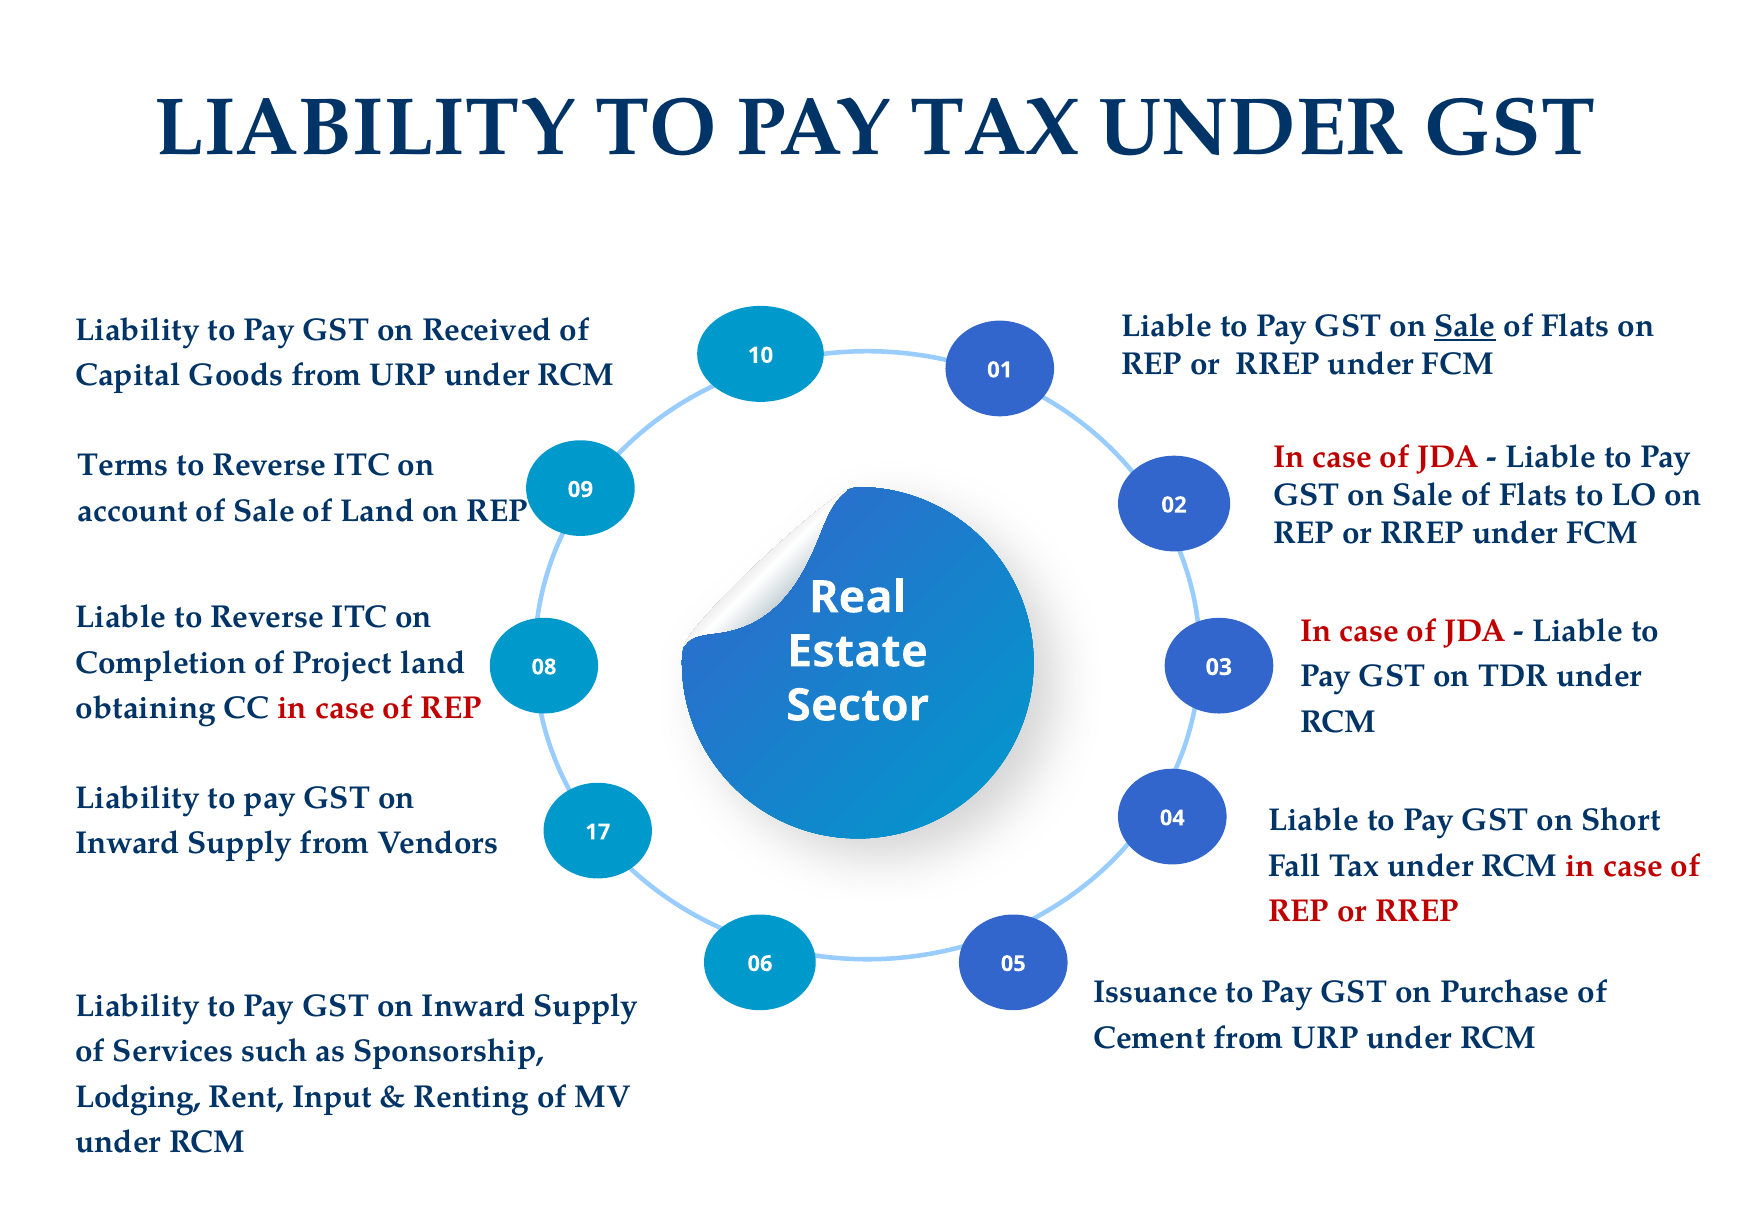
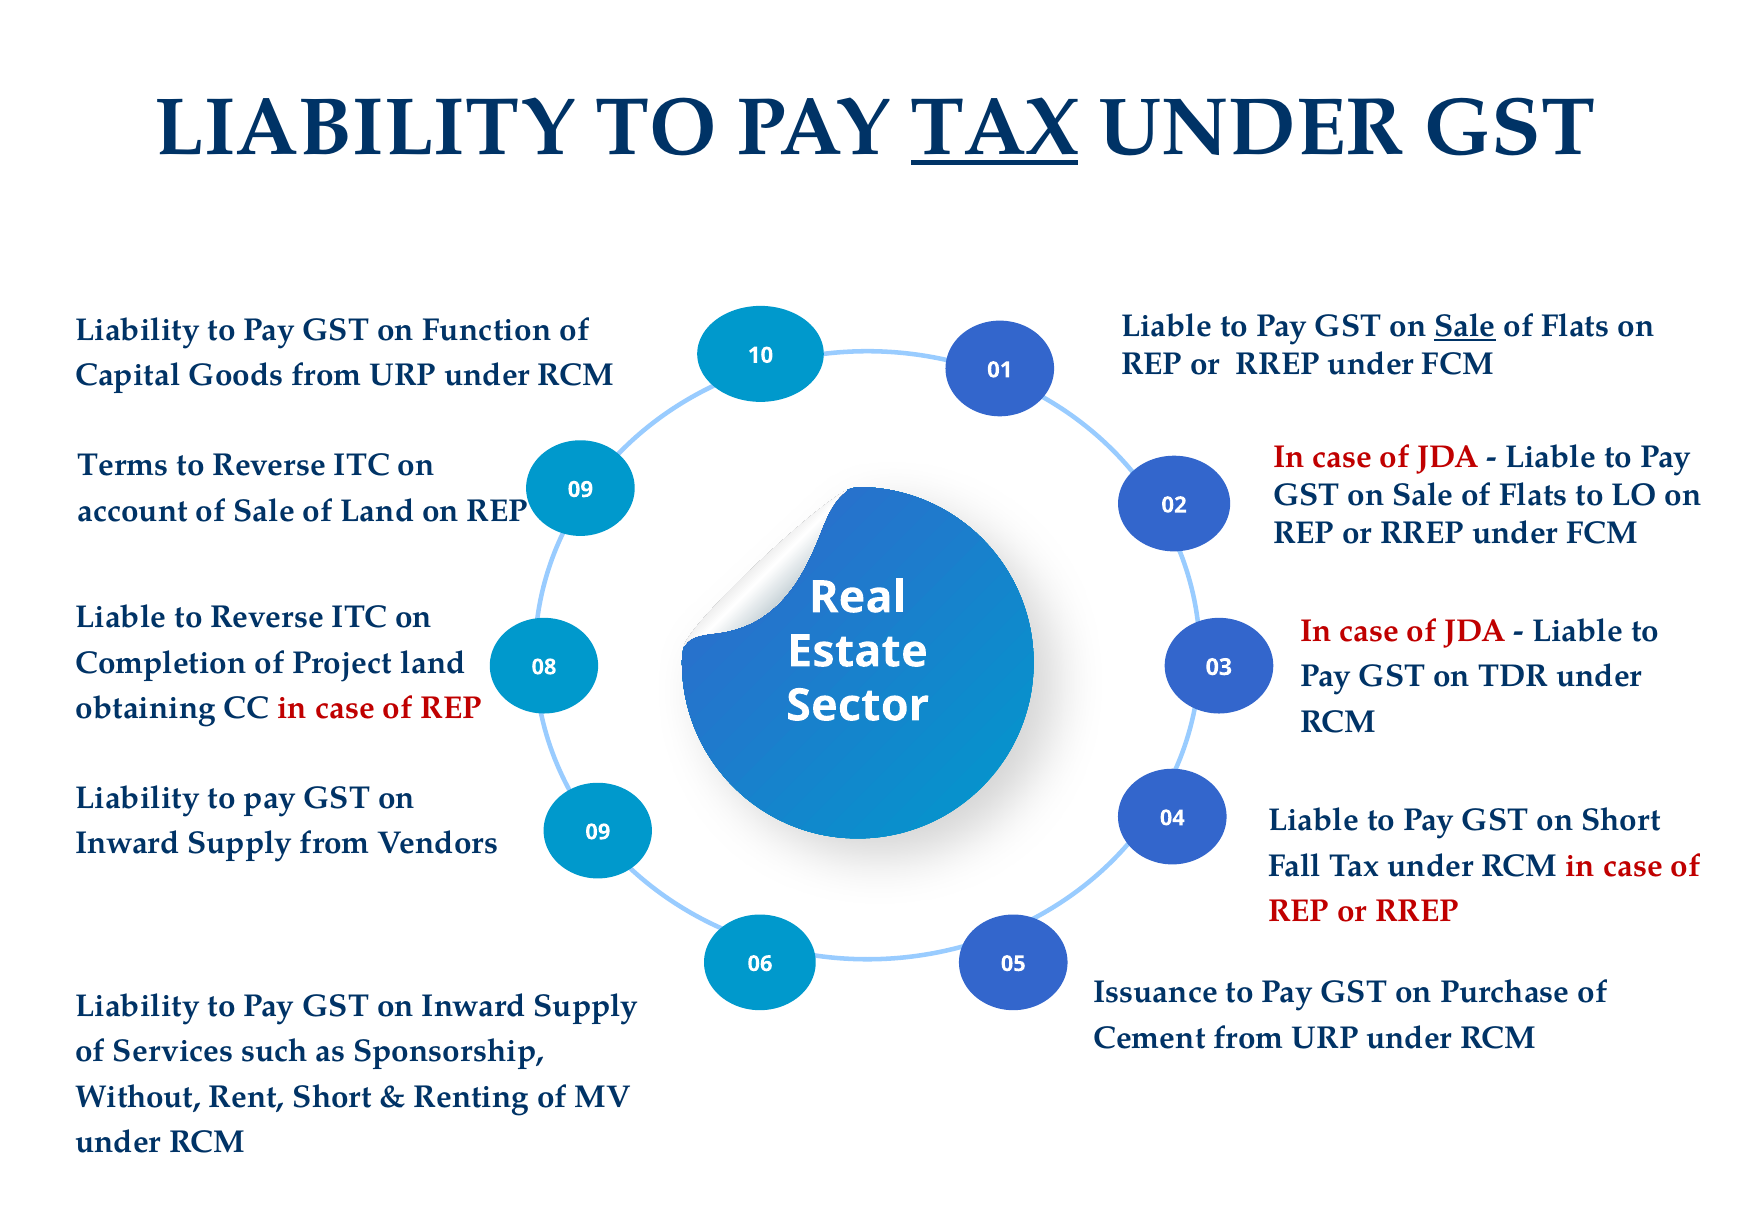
TAX at (995, 128) underline: none -> present
Received: Received -> Function
Vendors 17: 17 -> 09
Lodging: Lodging -> Without
Rent Input: Input -> Short
